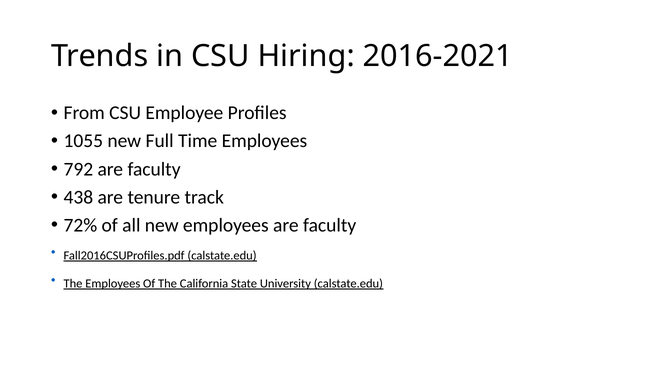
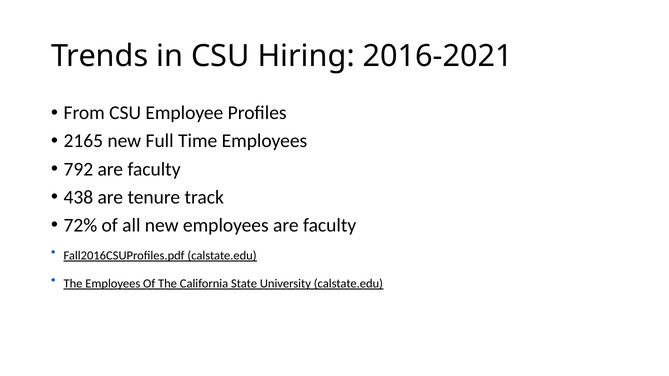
1055: 1055 -> 2165
